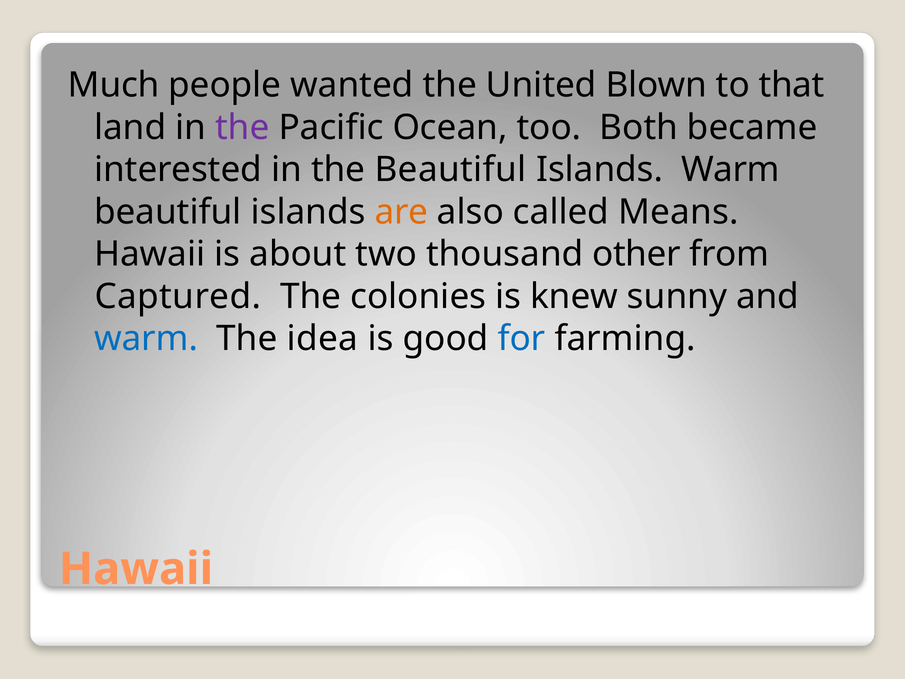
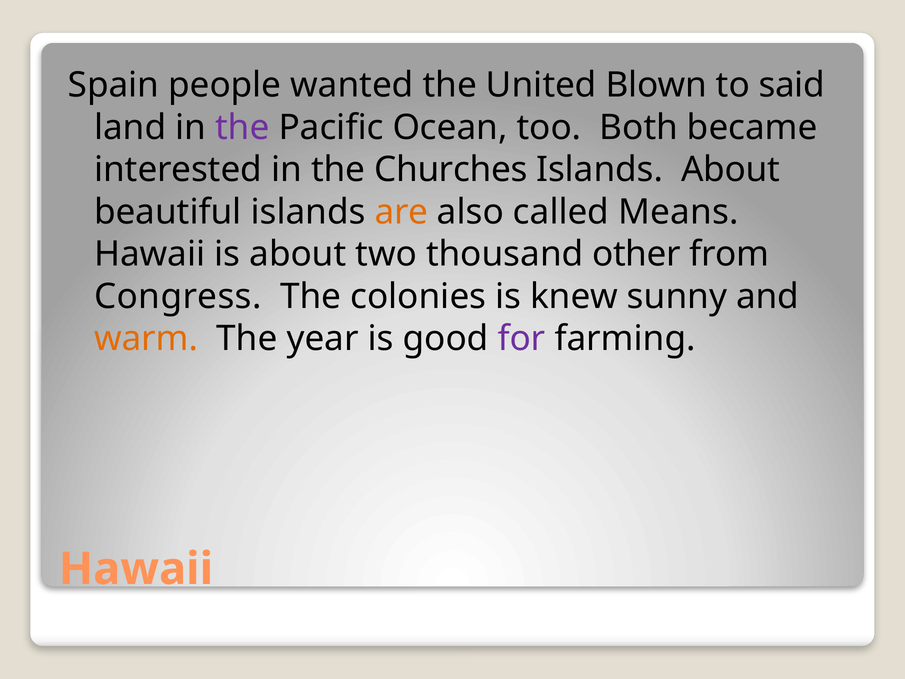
Much: Much -> Spain
that: that -> said
the Beautiful: Beautiful -> Churches
Islands Warm: Warm -> About
Captured: Captured -> Congress
warm at (146, 339) colour: blue -> orange
idea: idea -> year
for colour: blue -> purple
